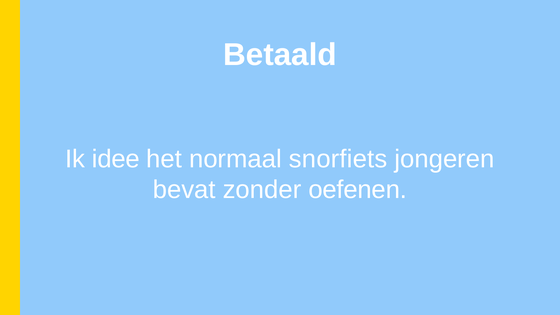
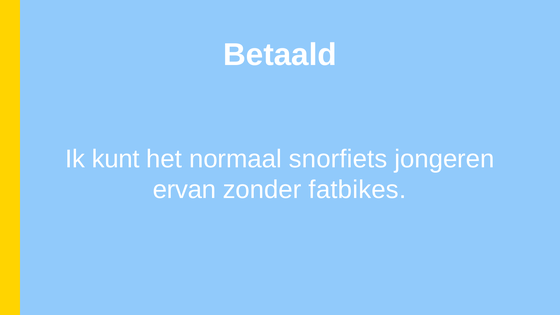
idee: idee -> kunt
bevat: bevat -> ervan
oefenen: oefenen -> fatbikes
